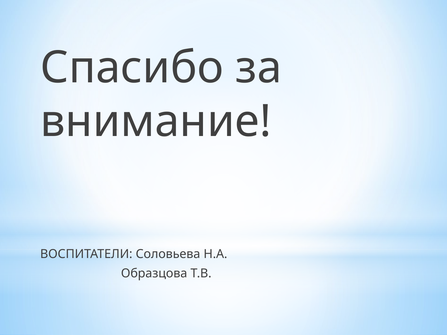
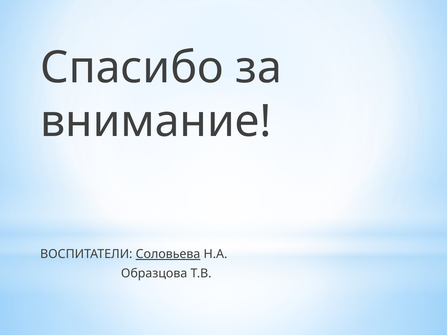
Соловьева underline: none -> present
